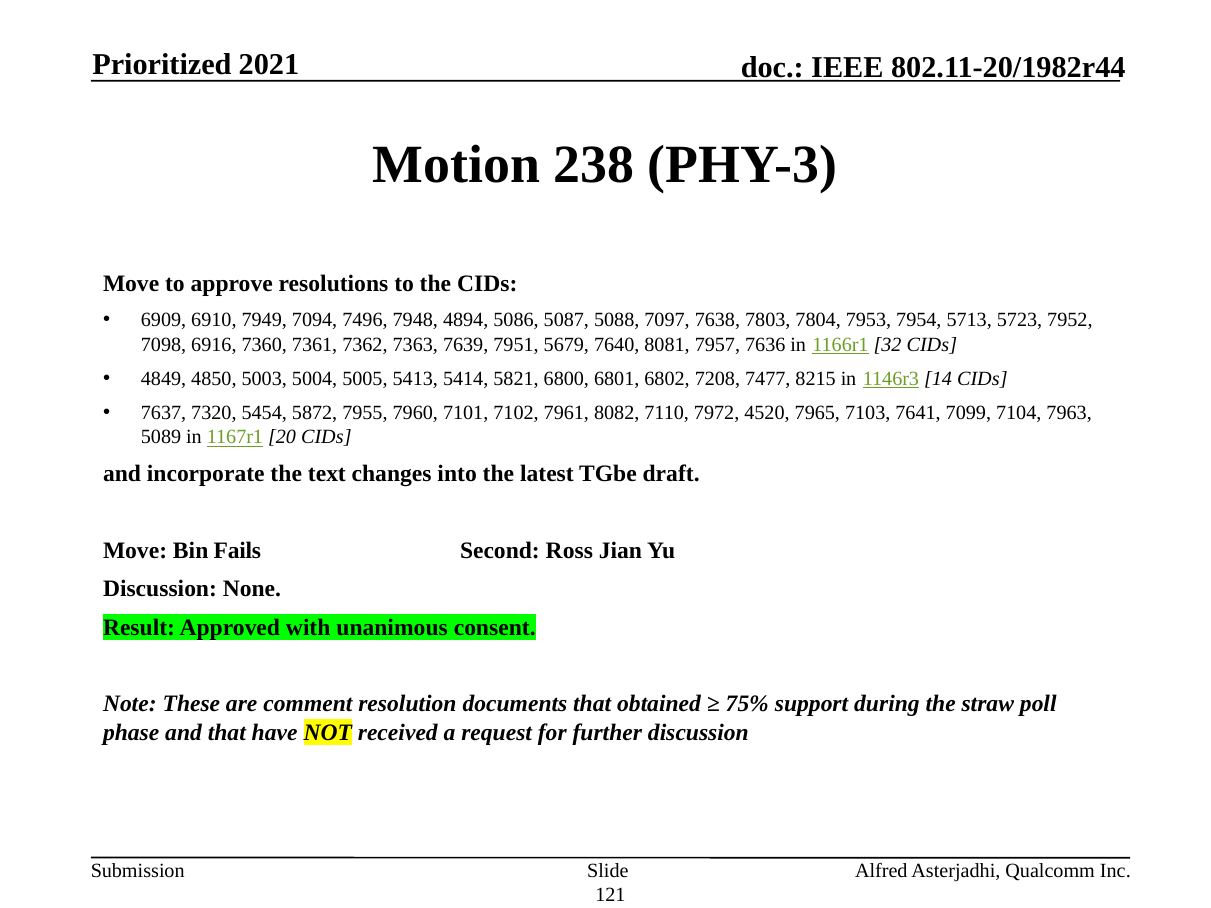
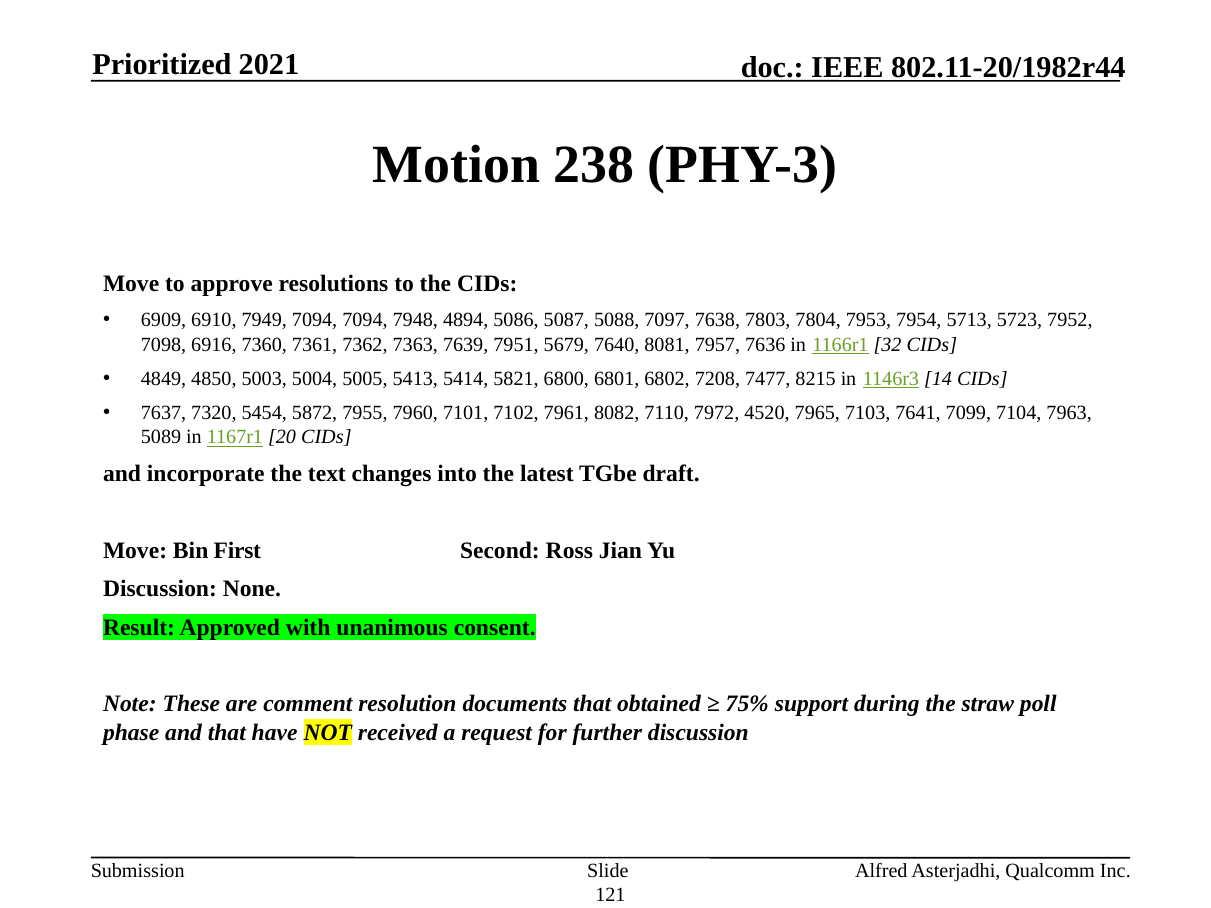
7094 7496: 7496 -> 7094
Fails: Fails -> First
